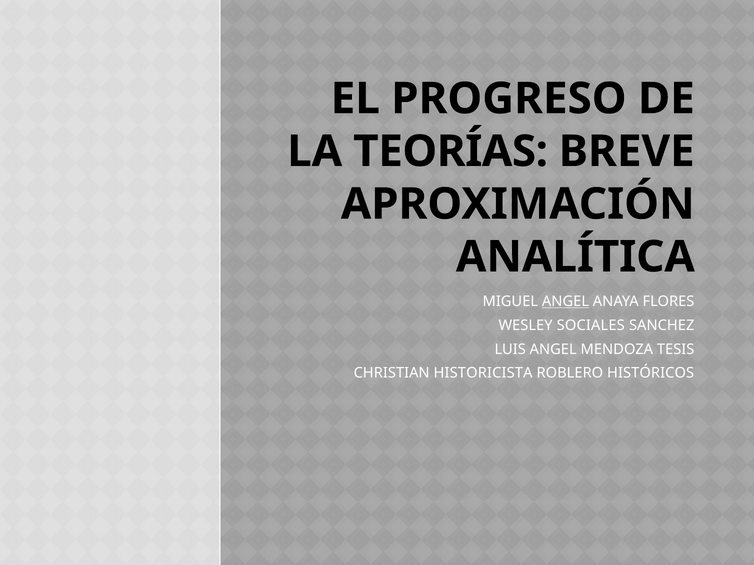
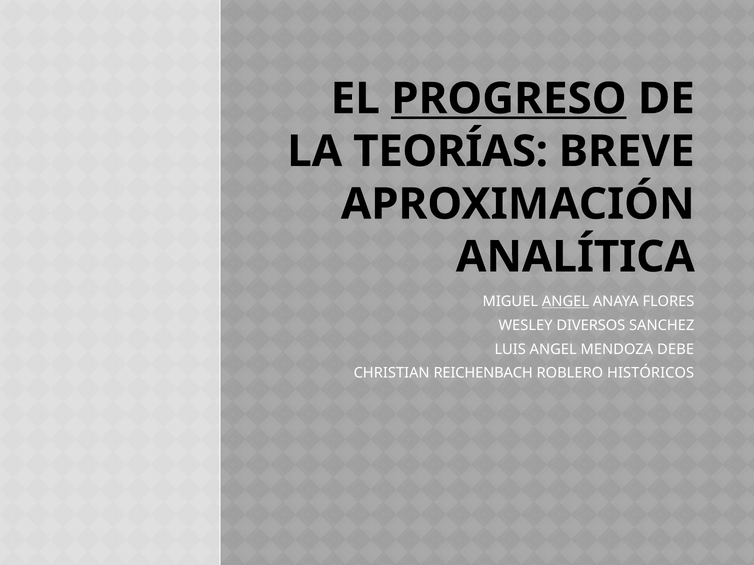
PROGRESO underline: none -> present
SOCIALES: SOCIALES -> DIVERSOS
TESIS: TESIS -> DEBE
HISTORICISTA: HISTORICISTA -> REICHENBACH
